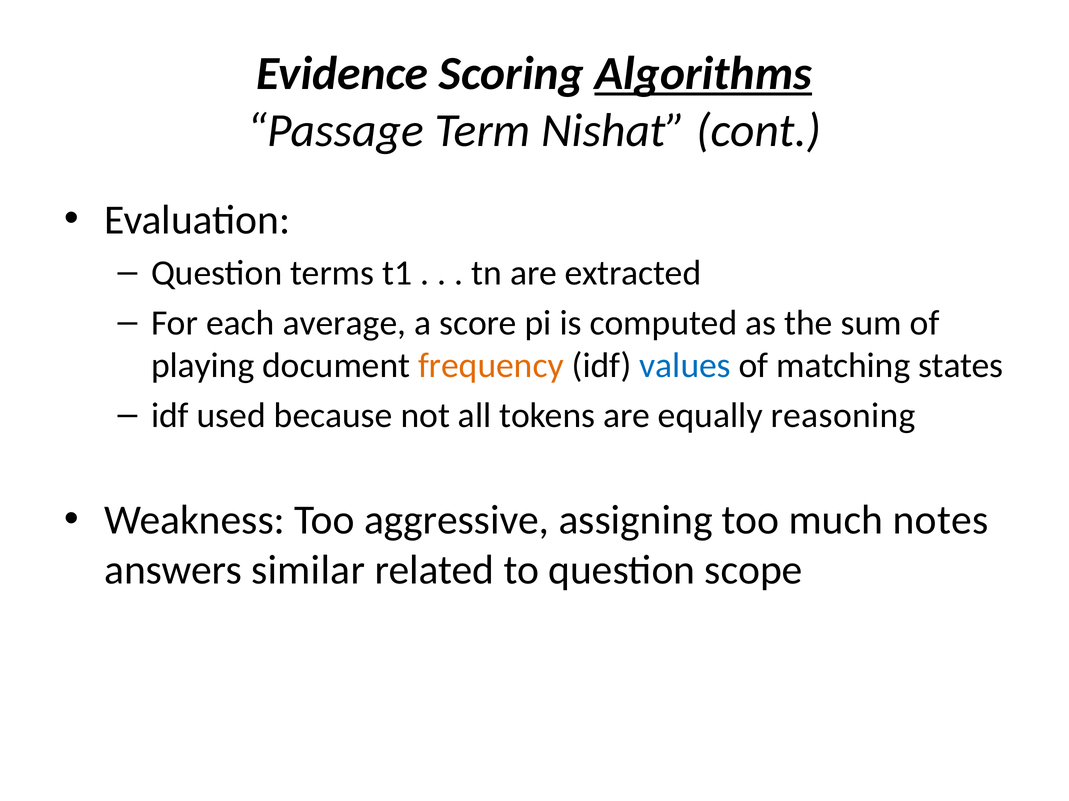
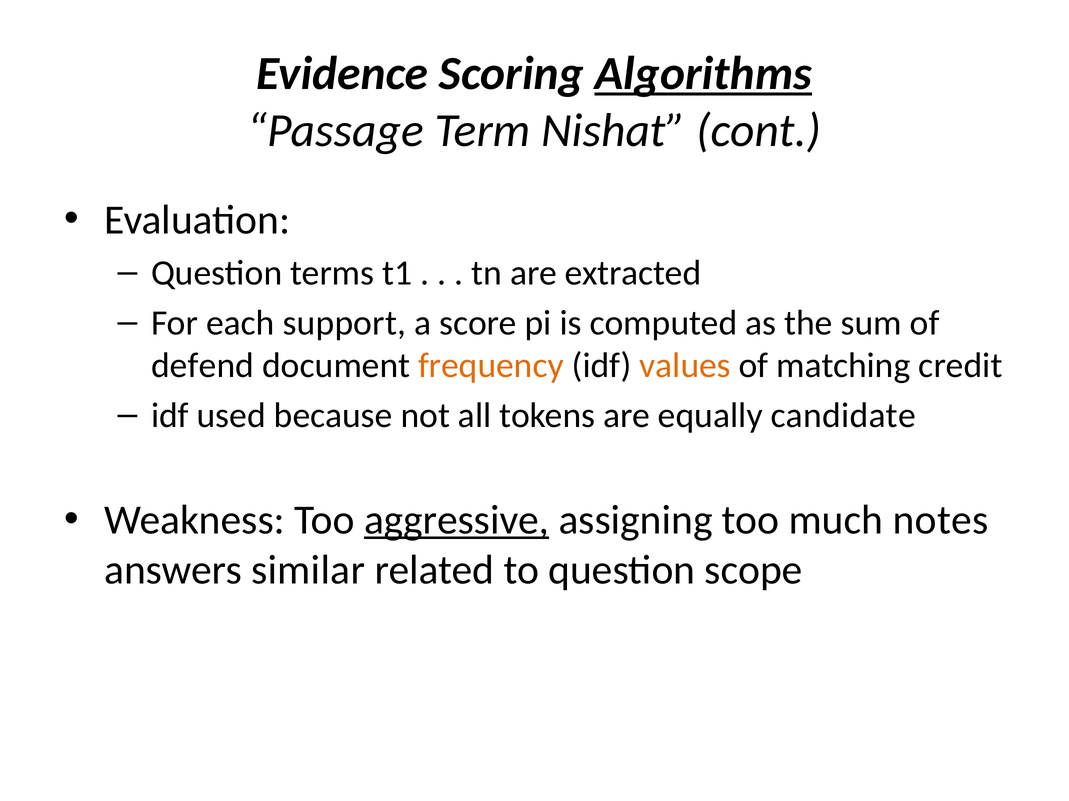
average: average -> support
playing: playing -> defend
values colour: blue -> orange
states: states -> credit
reasoning: reasoning -> candidate
aggressive underline: none -> present
